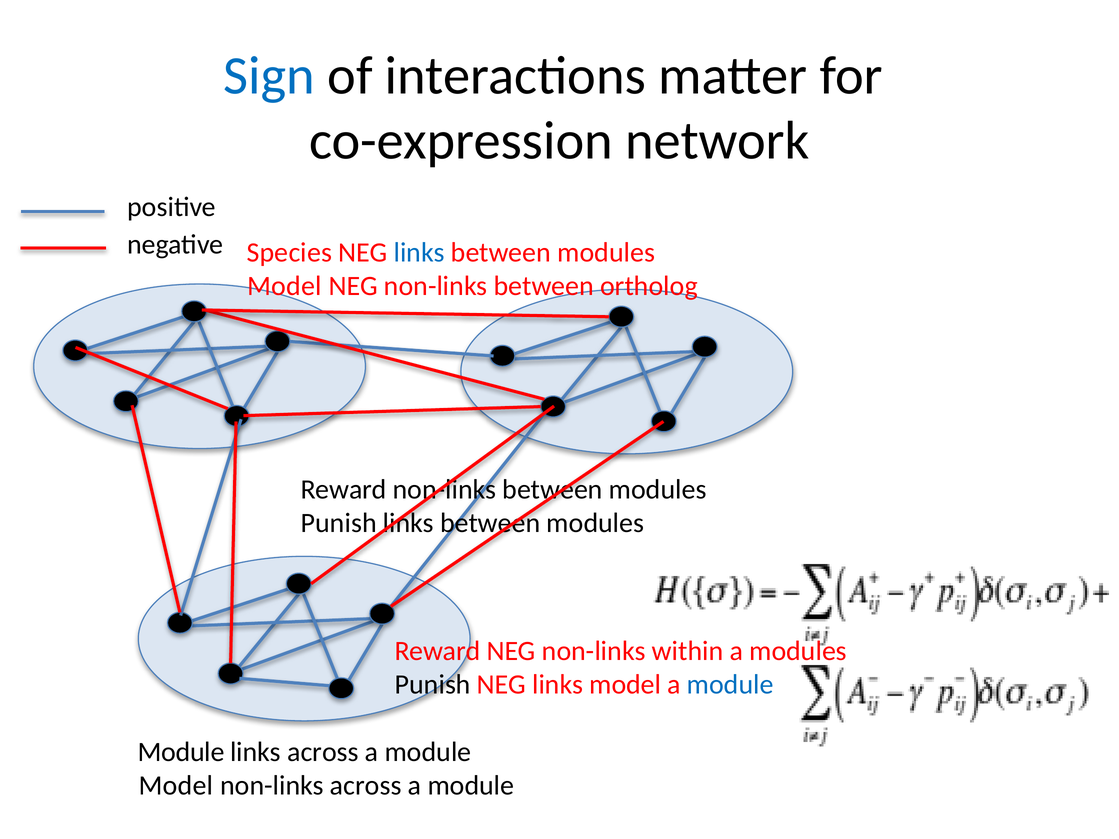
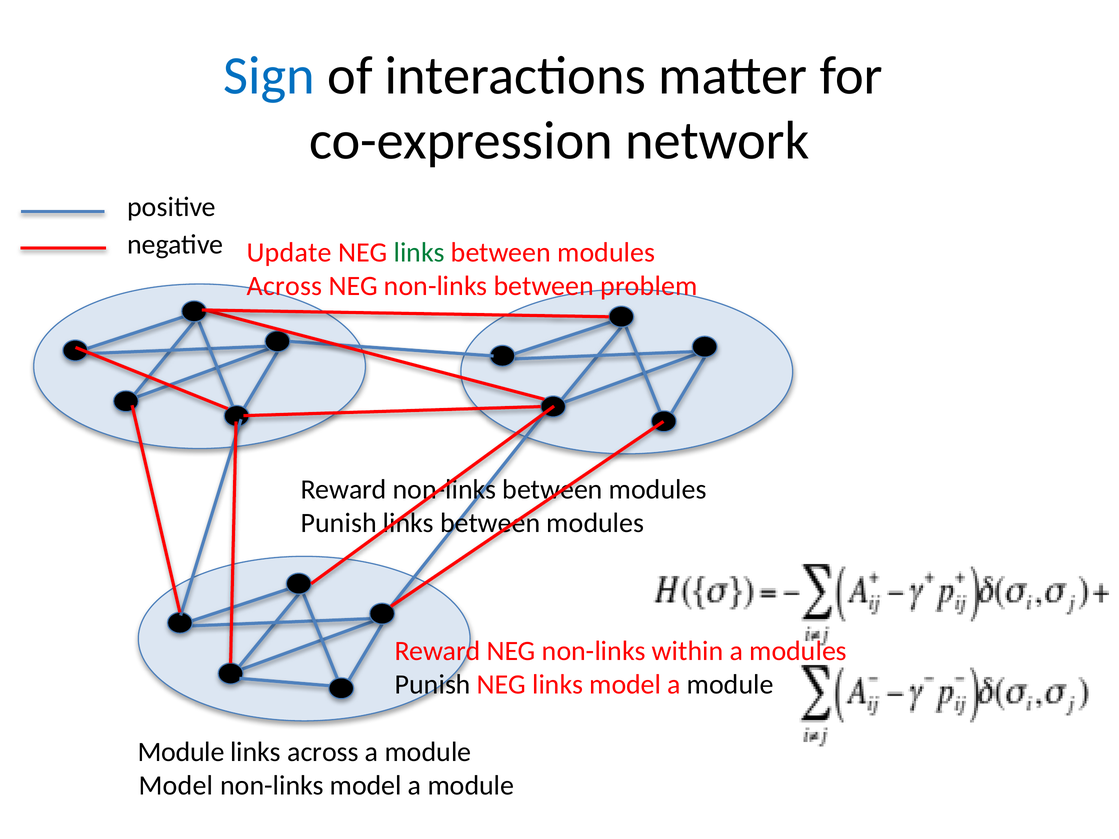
Species: Species -> Update
links at (419, 252) colour: blue -> green
Model at (284, 286): Model -> Across
ortholog: ortholog -> problem
module at (730, 685) colour: blue -> black
non-links across: across -> model
